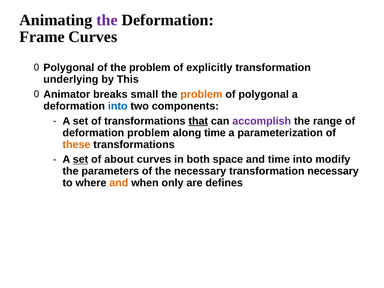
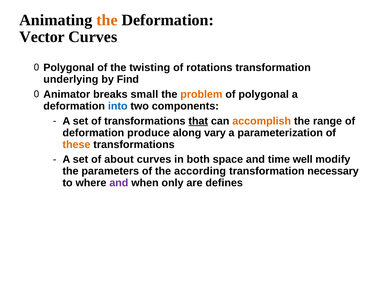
the at (107, 20) colour: purple -> orange
Frame: Frame -> Vector
of the problem: problem -> twisting
explicitly: explicitly -> rotations
This: This -> Find
accomplish colour: purple -> orange
deformation problem: problem -> produce
along time: time -> vary
set at (80, 159) underline: present -> none
time into: into -> well
the necessary: necessary -> according
and at (119, 183) colour: orange -> purple
